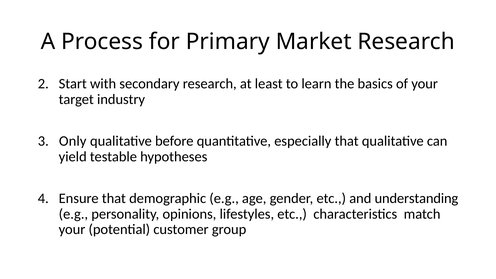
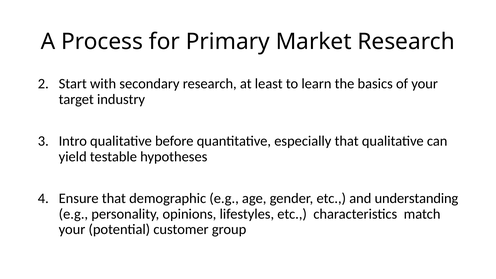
Only: Only -> Intro
